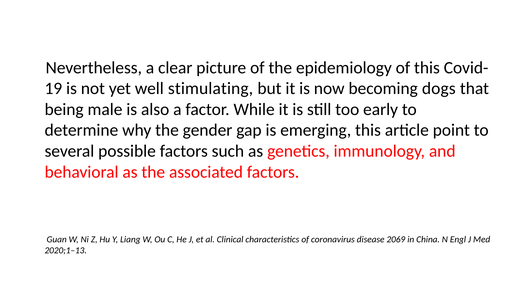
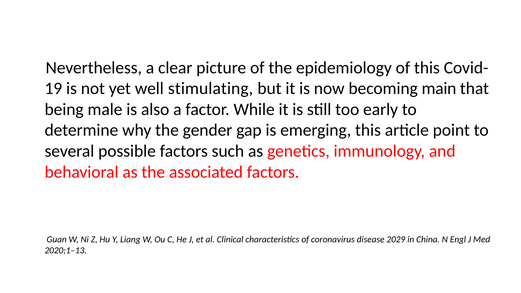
dogs: dogs -> main
2069: 2069 -> 2029
